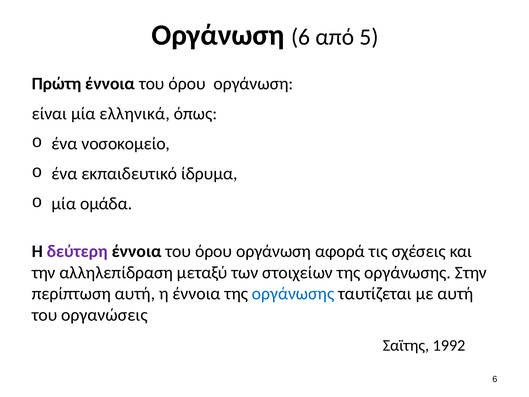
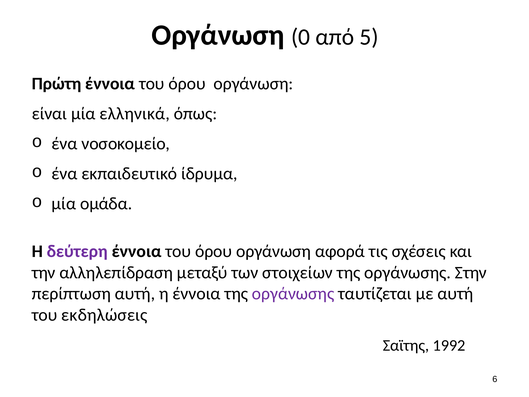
Οργάνωση 6: 6 -> 0
οργάνωσης at (293, 294) colour: blue -> purple
οργανώσεις: οργανώσεις -> εκδηλώσεις
